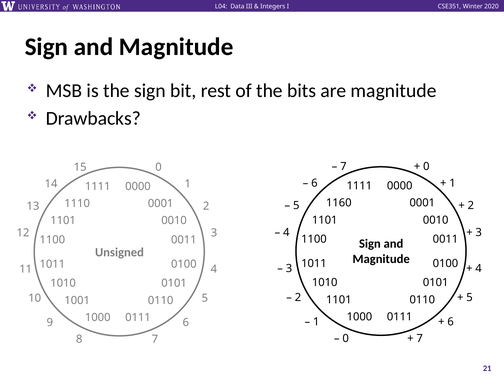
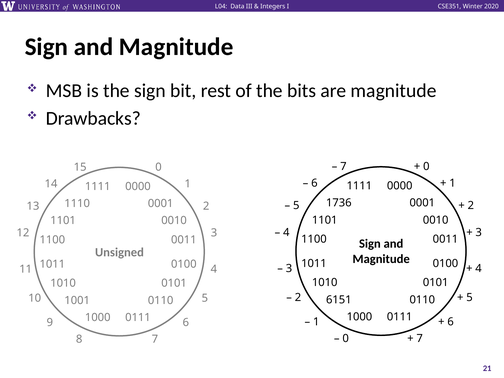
1160: 1160 -> 1736
1101 at (339, 300): 1101 -> 6151
